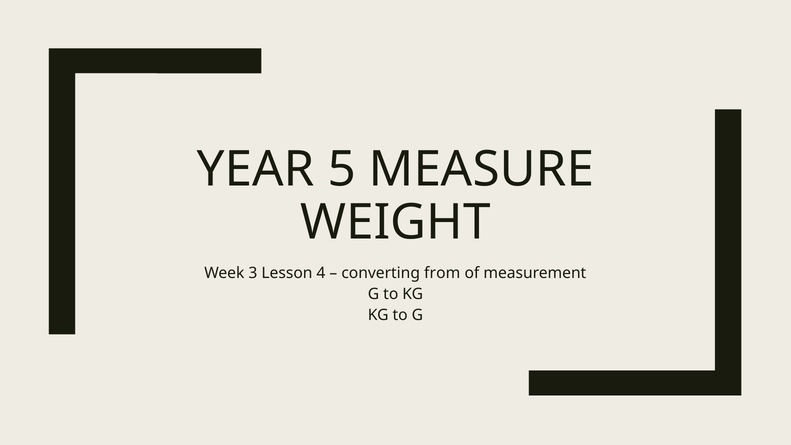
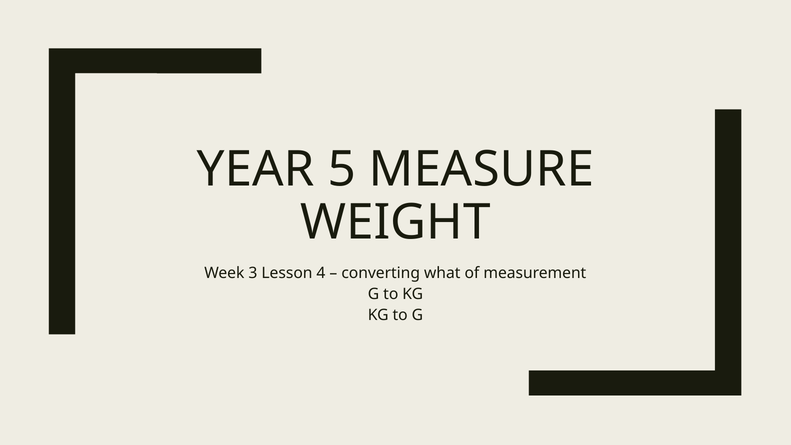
from: from -> what
